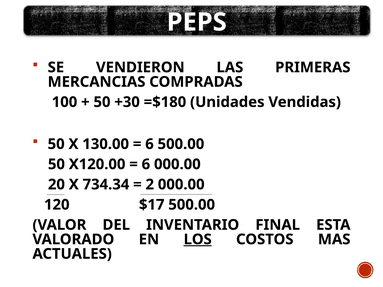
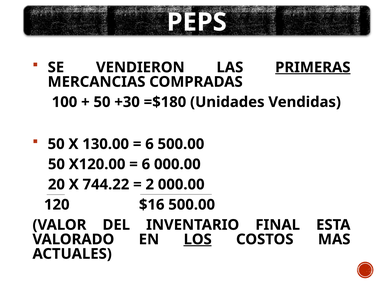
PRIMERAS underline: none -> present
734.34: 734.34 -> 744.22
$17: $17 -> $16
